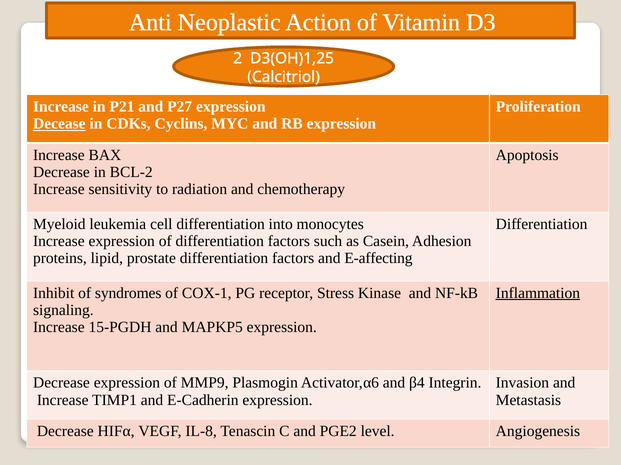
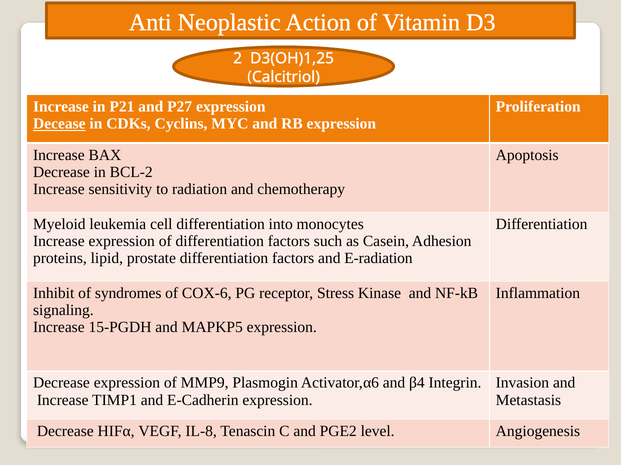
E-affecting: E-affecting -> E-radiation
COX-1: COX-1 -> COX-6
Inflammation underline: present -> none
